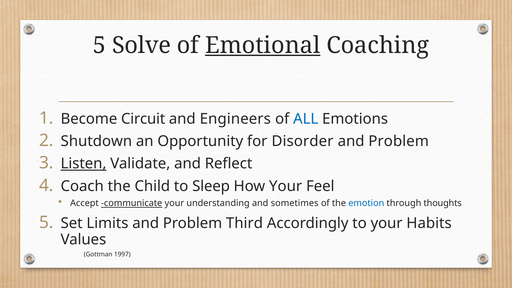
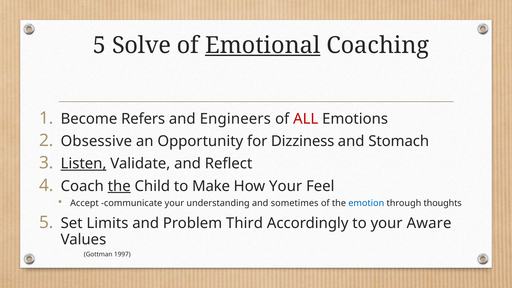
Circuit: Circuit -> Refers
ALL colour: blue -> red
Shutdown: Shutdown -> Obsessive
Disorder: Disorder -> Dizziness
Problem at (399, 141): Problem -> Stomach
the at (119, 186) underline: none -> present
Sleep: Sleep -> Make
communicate underline: present -> none
Habits: Habits -> Aware
